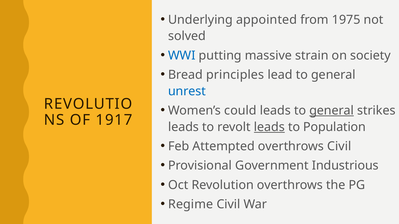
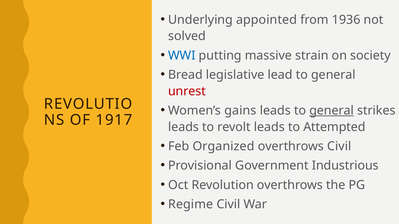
1975: 1975 -> 1936
principles: principles -> legislative
unrest colour: blue -> red
could: could -> gains
leads at (269, 127) underline: present -> none
Population: Population -> Attempted
Attempted: Attempted -> Organized
